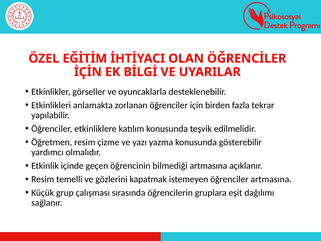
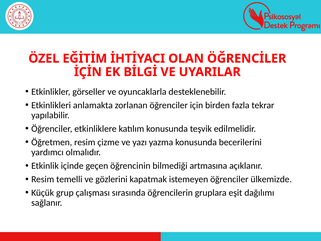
gösterebilir: gösterebilir -> becerilerini
öğrenciler artmasına: artmasına -> ülkemizde
